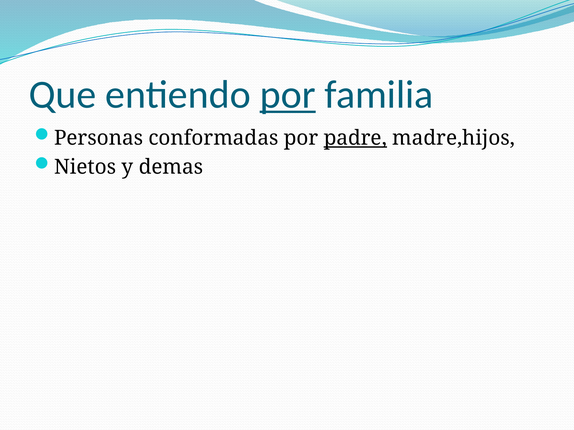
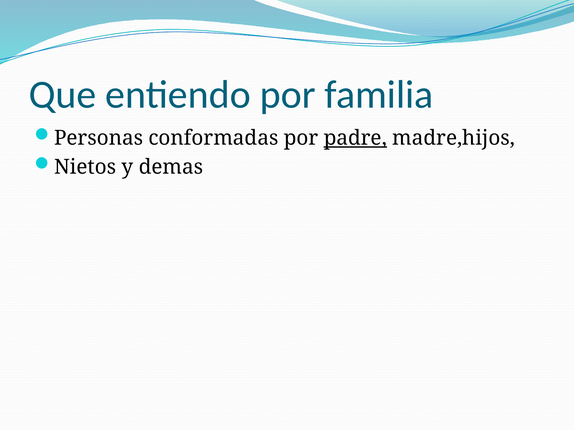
por at (288, 95) underline: present -> none
